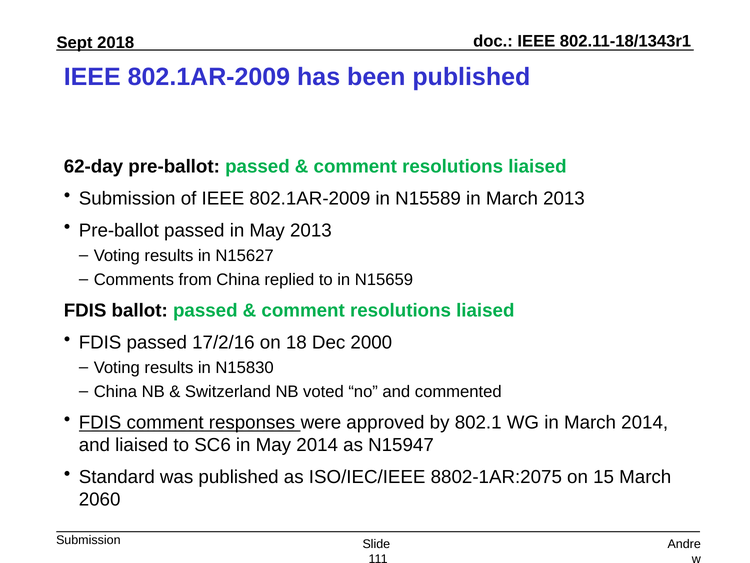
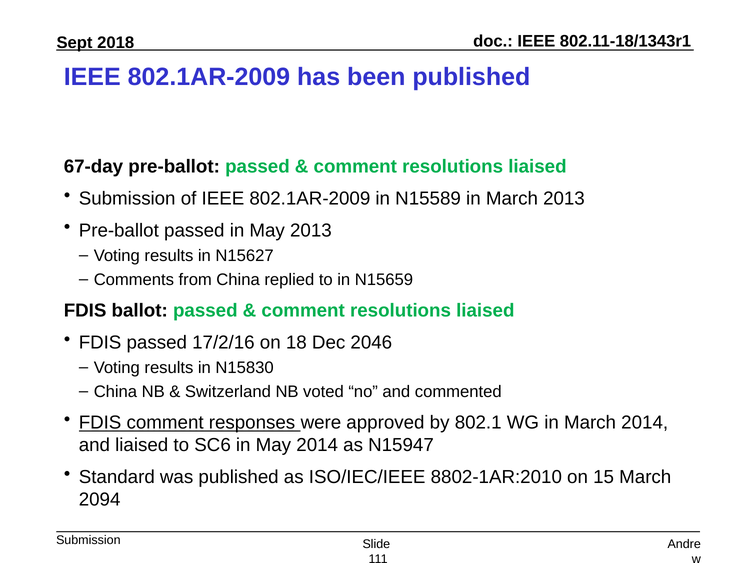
62-day: 62-day -> 67-day
2000: 2000 -> 2046
8802-1AR:2075: 8802-1AR:2075 -> 8802-1AR:2010
2060: 2060 -> 2094
